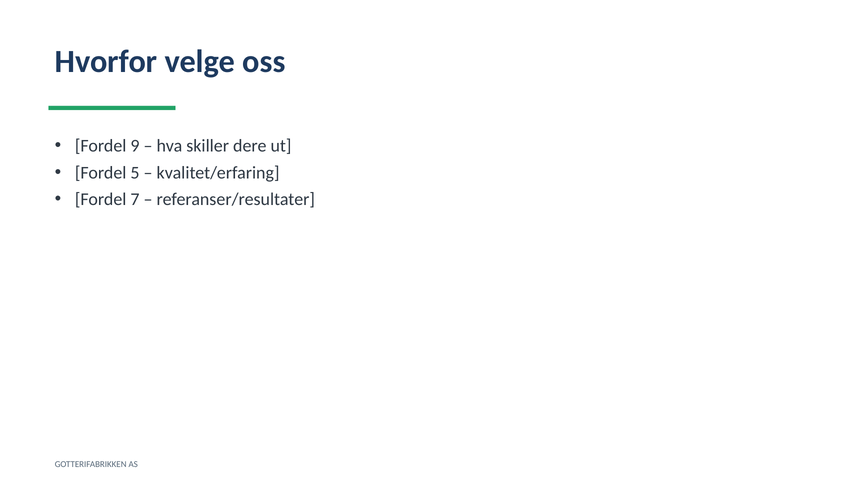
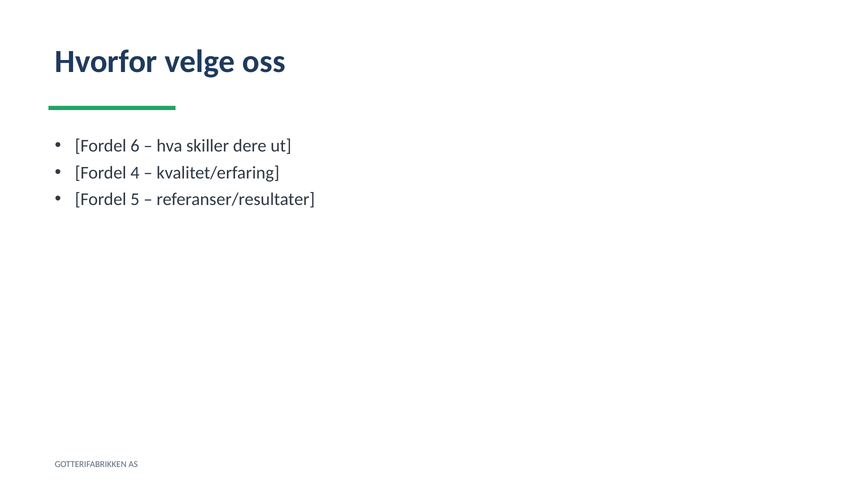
9: 9 -> 6
5: 5 -> 4
7: 7 -> 5
